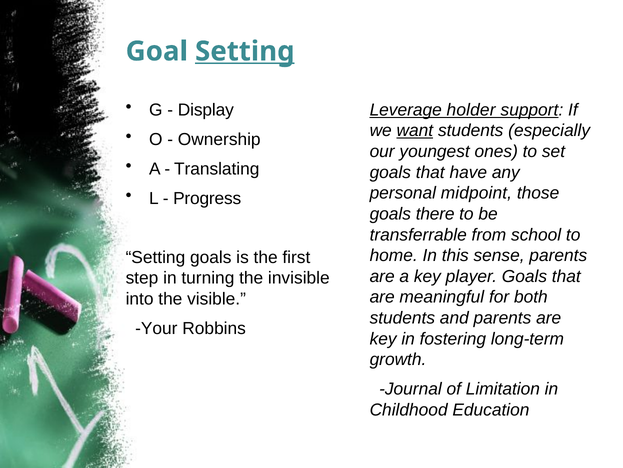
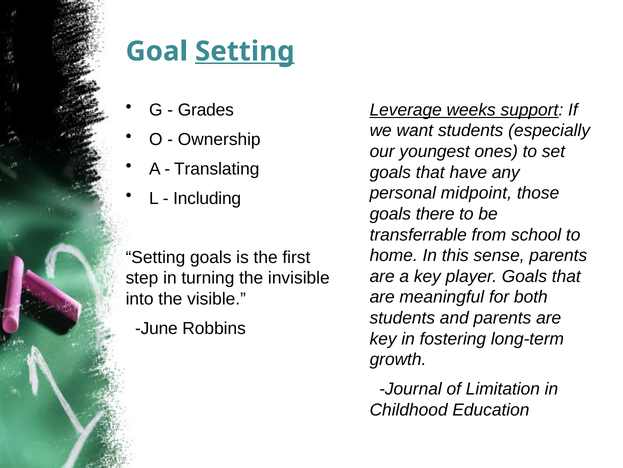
Display: Display -> Grades
holder: holder -> weeks
want underline: present -> none
Progress: Progress -> Including
Your: Your -> June
